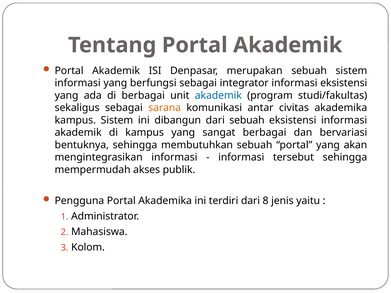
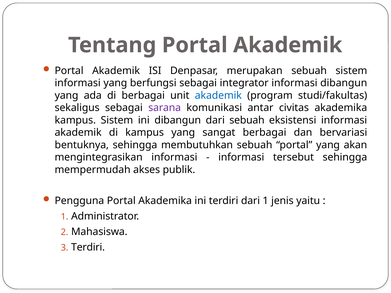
informasi eksistensi: eksistensi -> dibangun
sarana colour: orange -> purple
dari 8: 8 -> 1
3 Kolom: Kolom -> Terdiri
